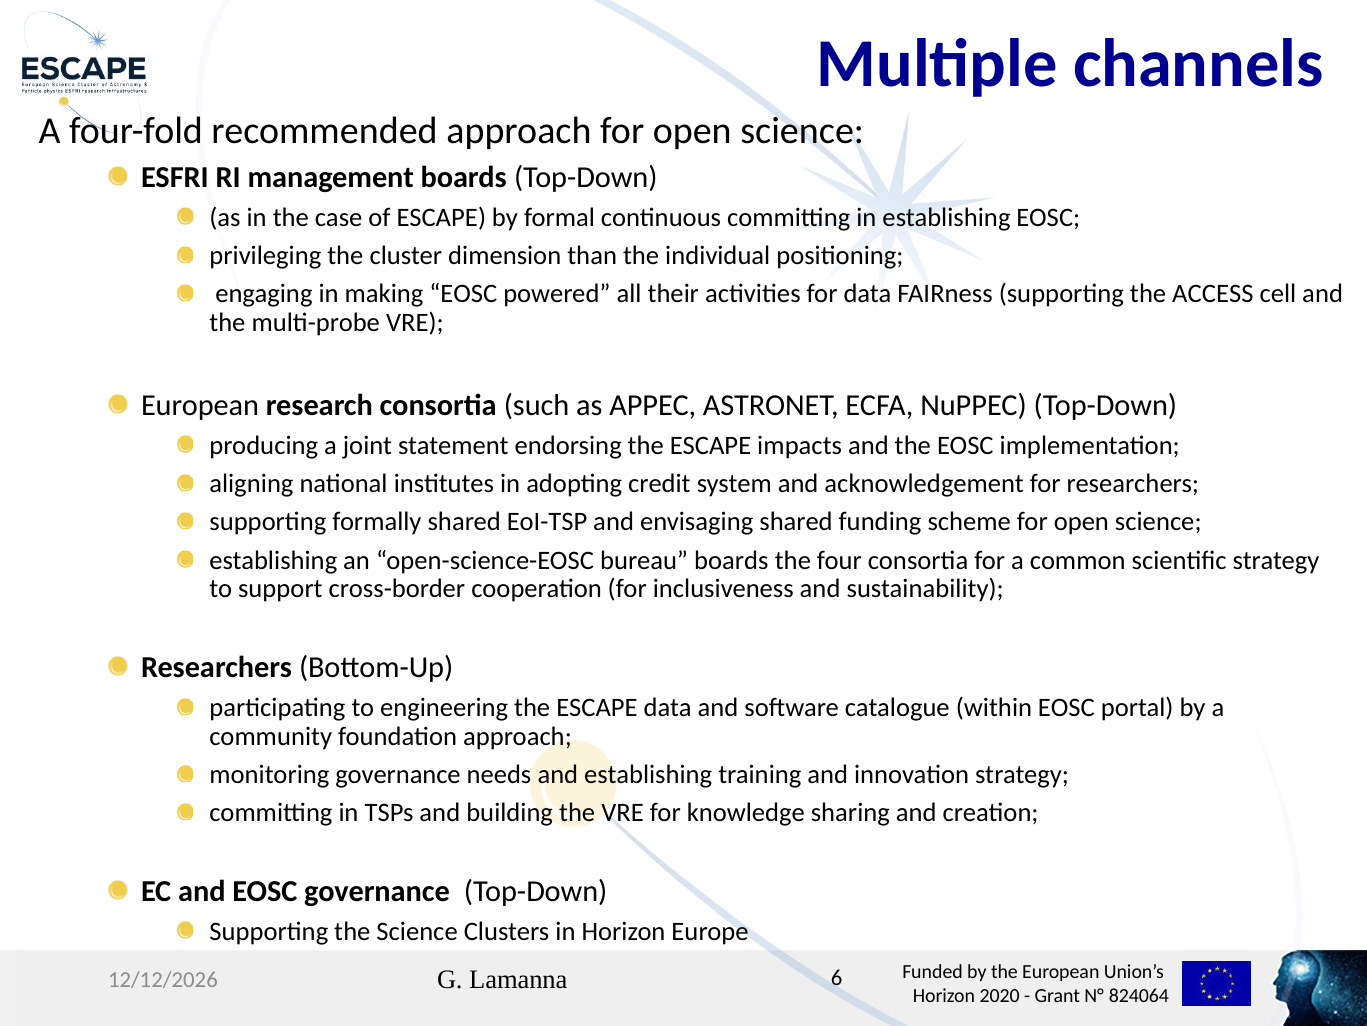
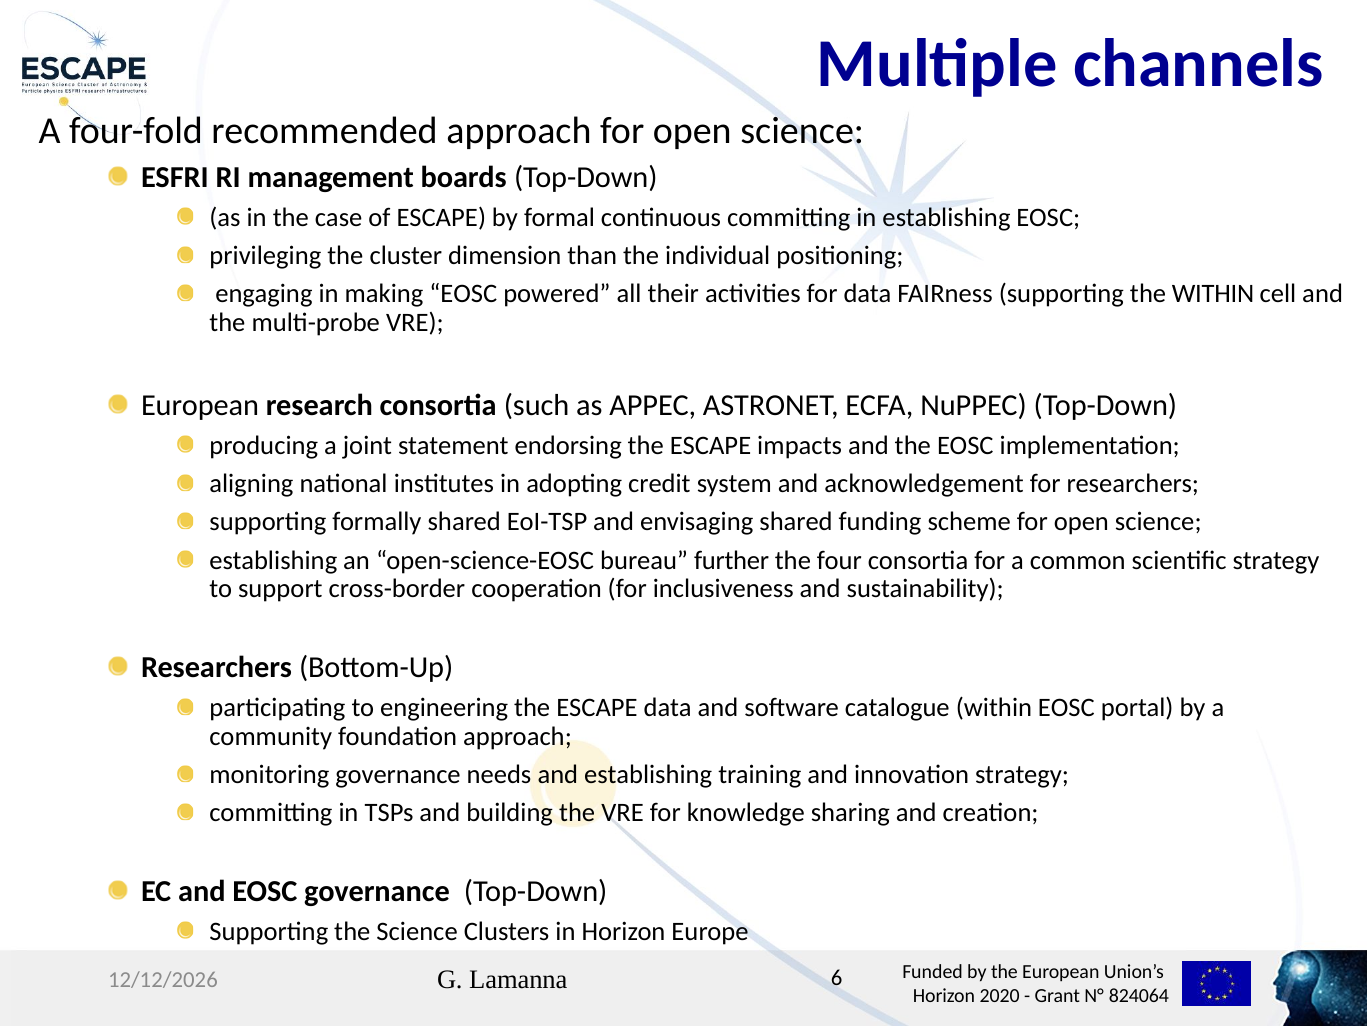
the ACCESS: ACCESS -> WITHIN
bureau boards: boards -> further
